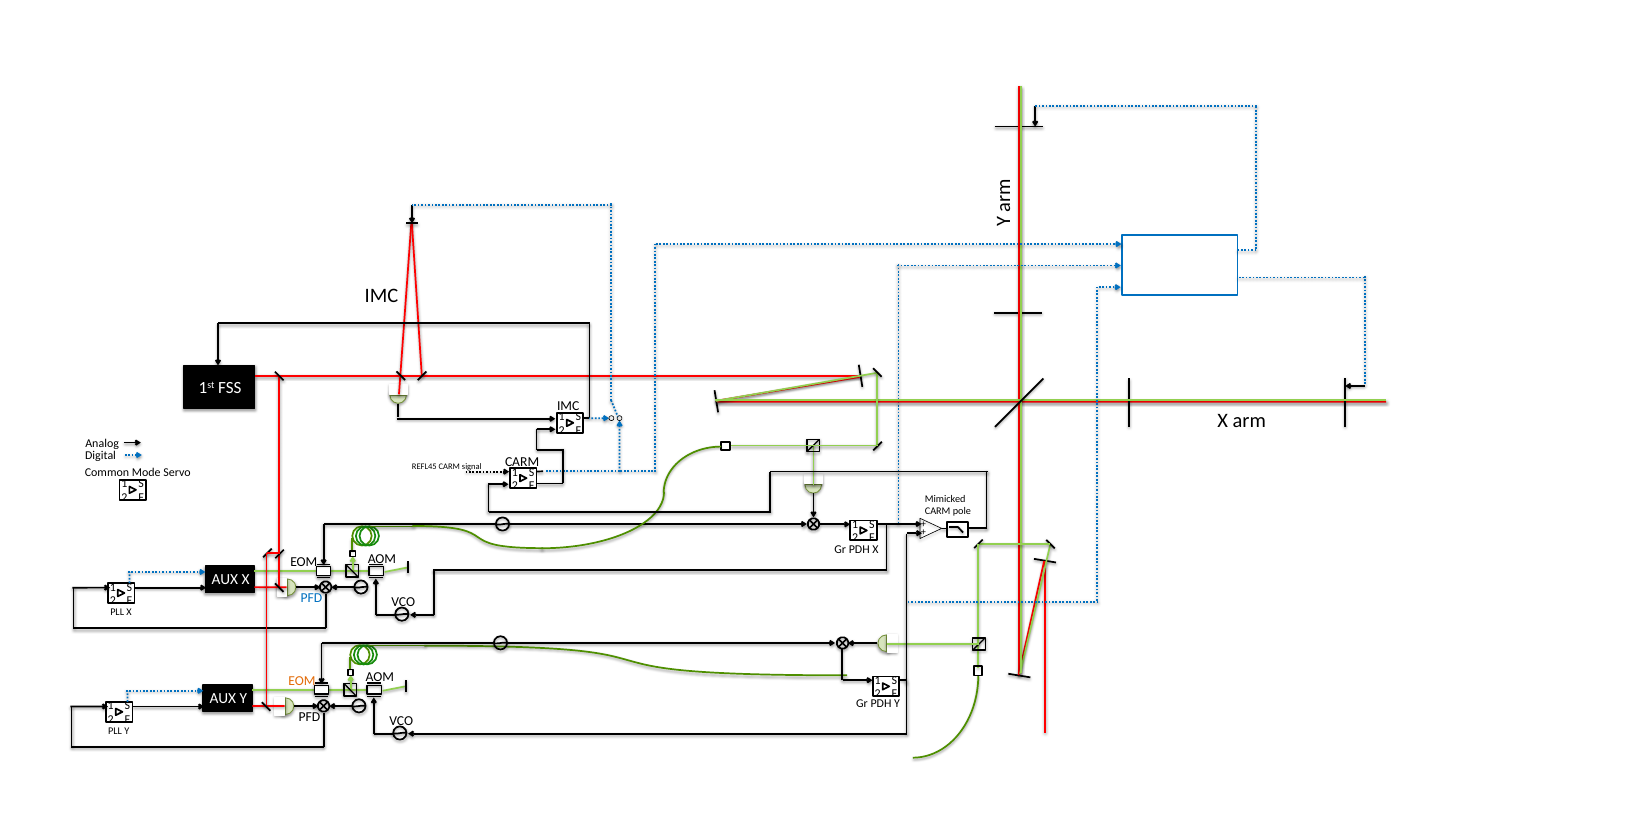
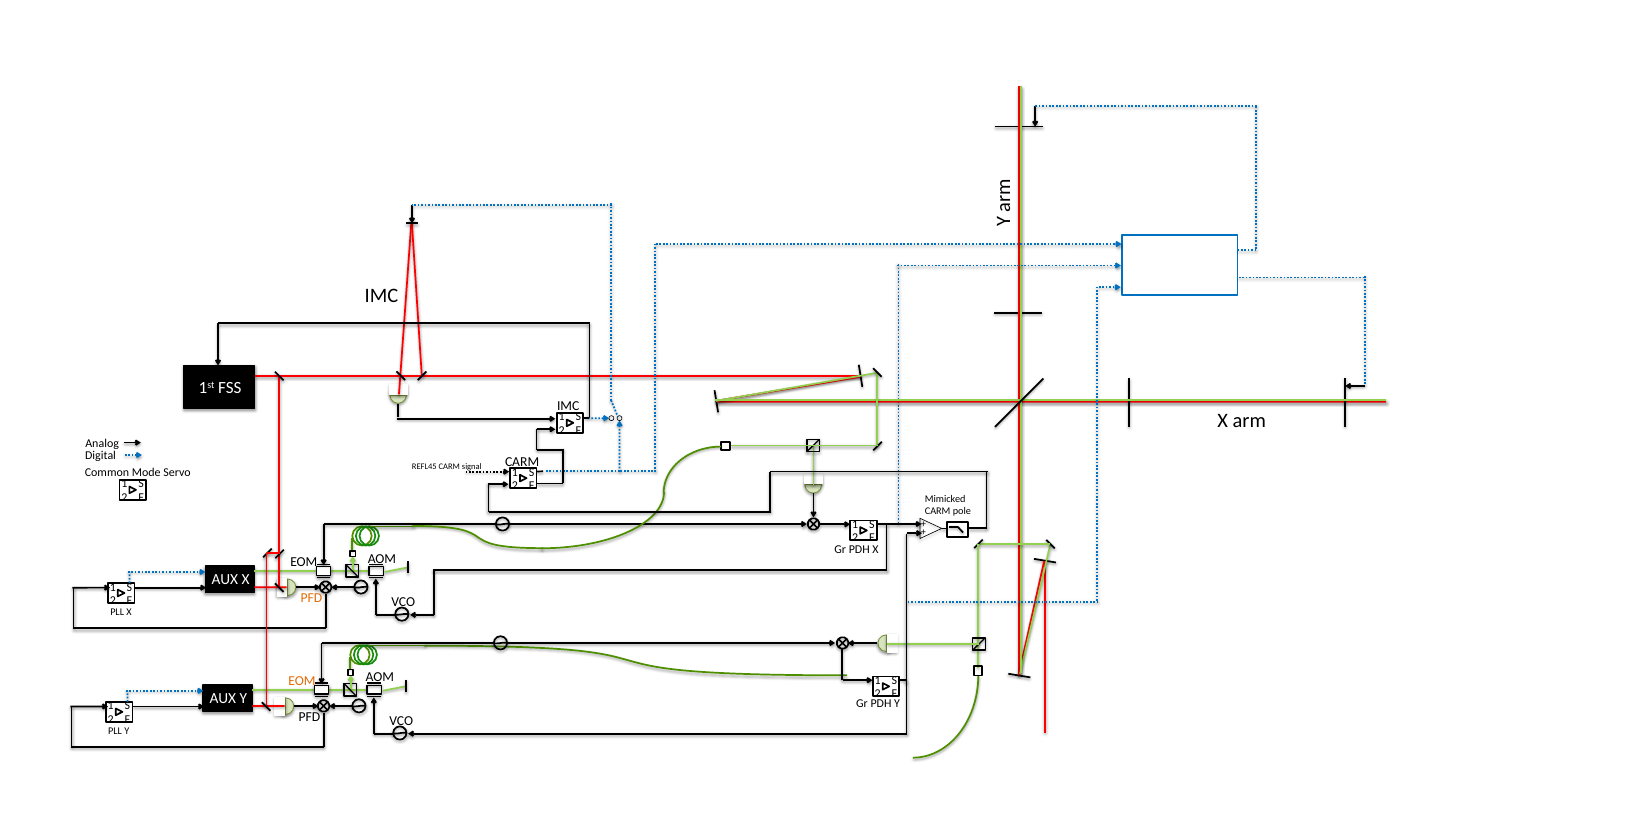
PFD at (312, 598) colour: blue -> orange
